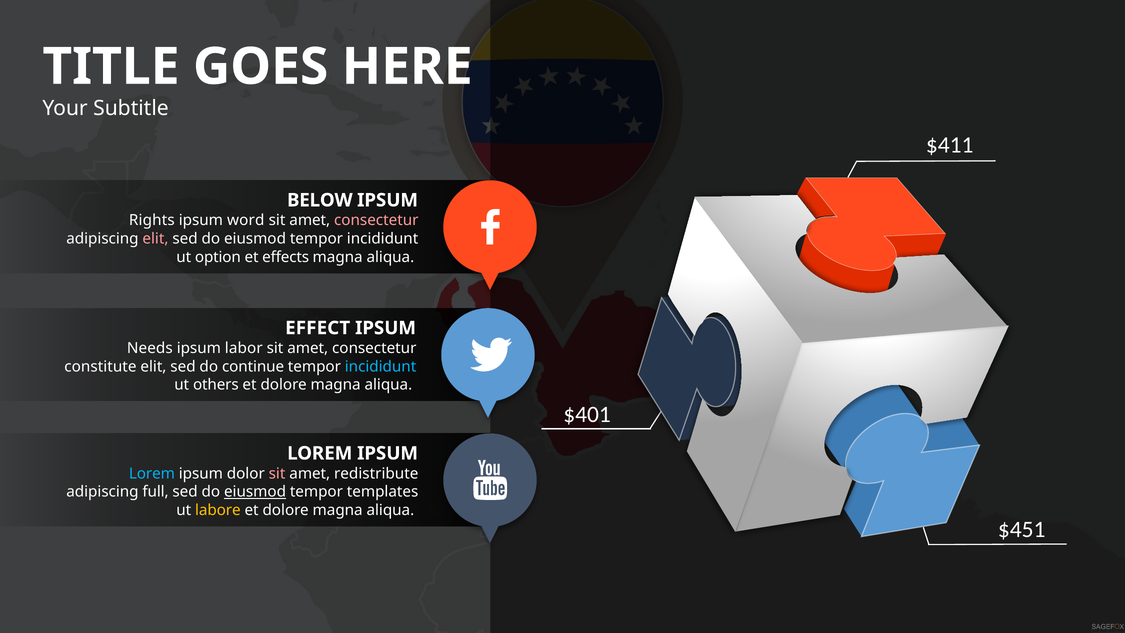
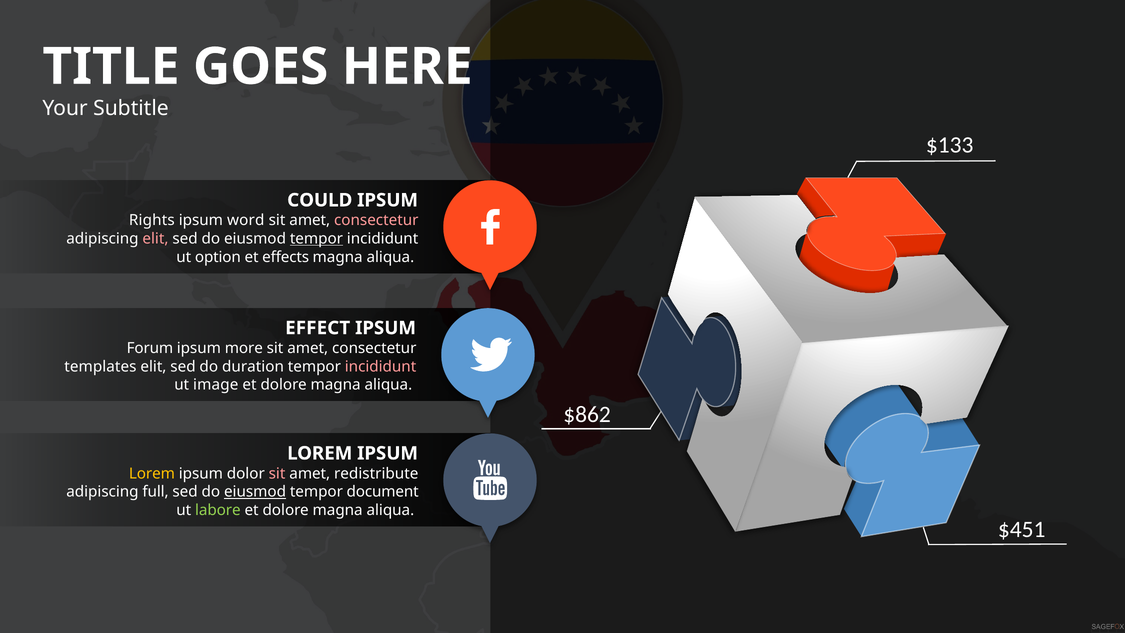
$411: $411 -> $133
BELOW: BELOW -> COULD
tempor at (316, 239) underline: none -> present
Needs: Needs -> Forum
labor: labor -> more
constitute: constitute -> templates
continue: continue -> duration
incididunt at (381, 366) colour: light blue -> pink
others: others -> image
$401: $401 -> $862
Lorem at (152, 473) colour: light blue -> yellow
templates: templates -> document
labore colour: yellow -> light green
